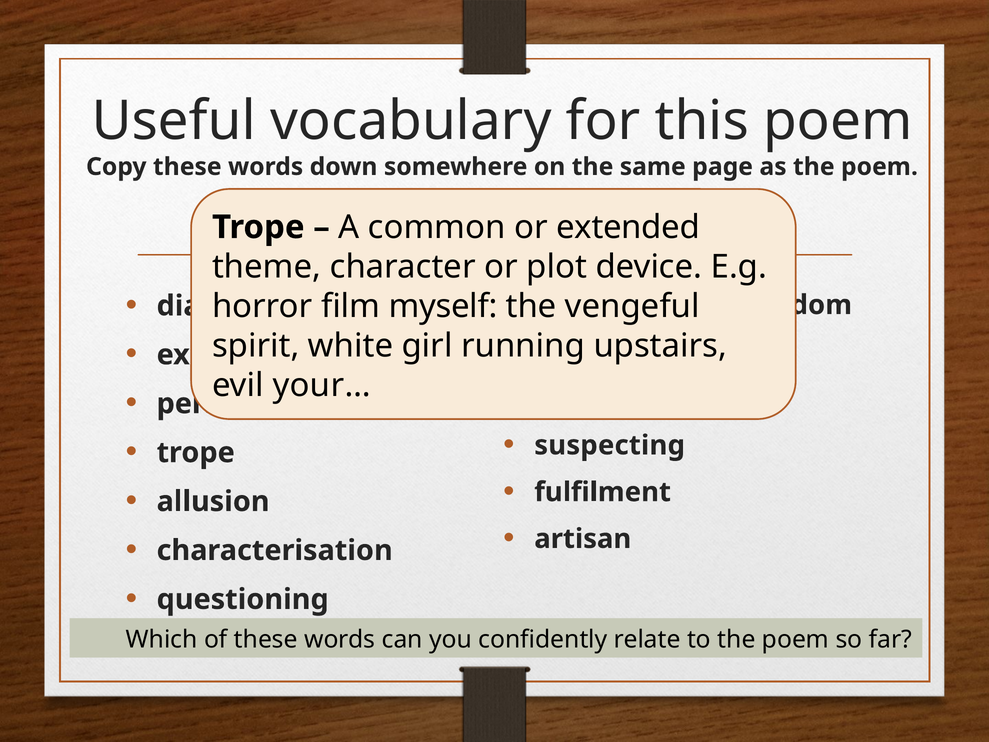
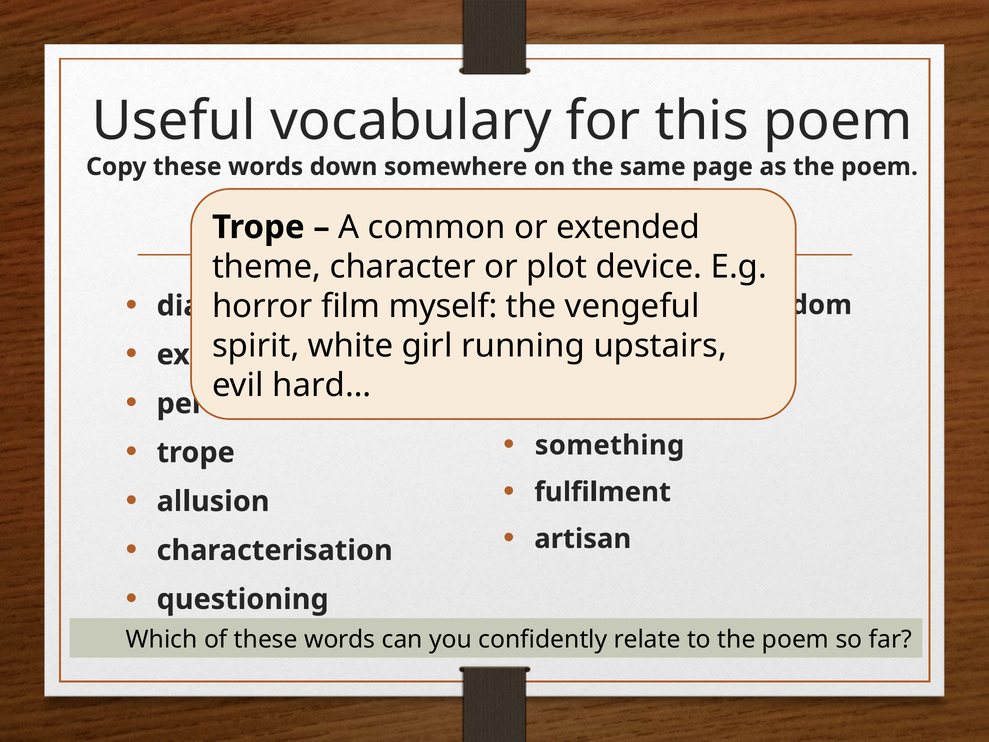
your…: your… -> hard…
suspecting: suspecting -> something
